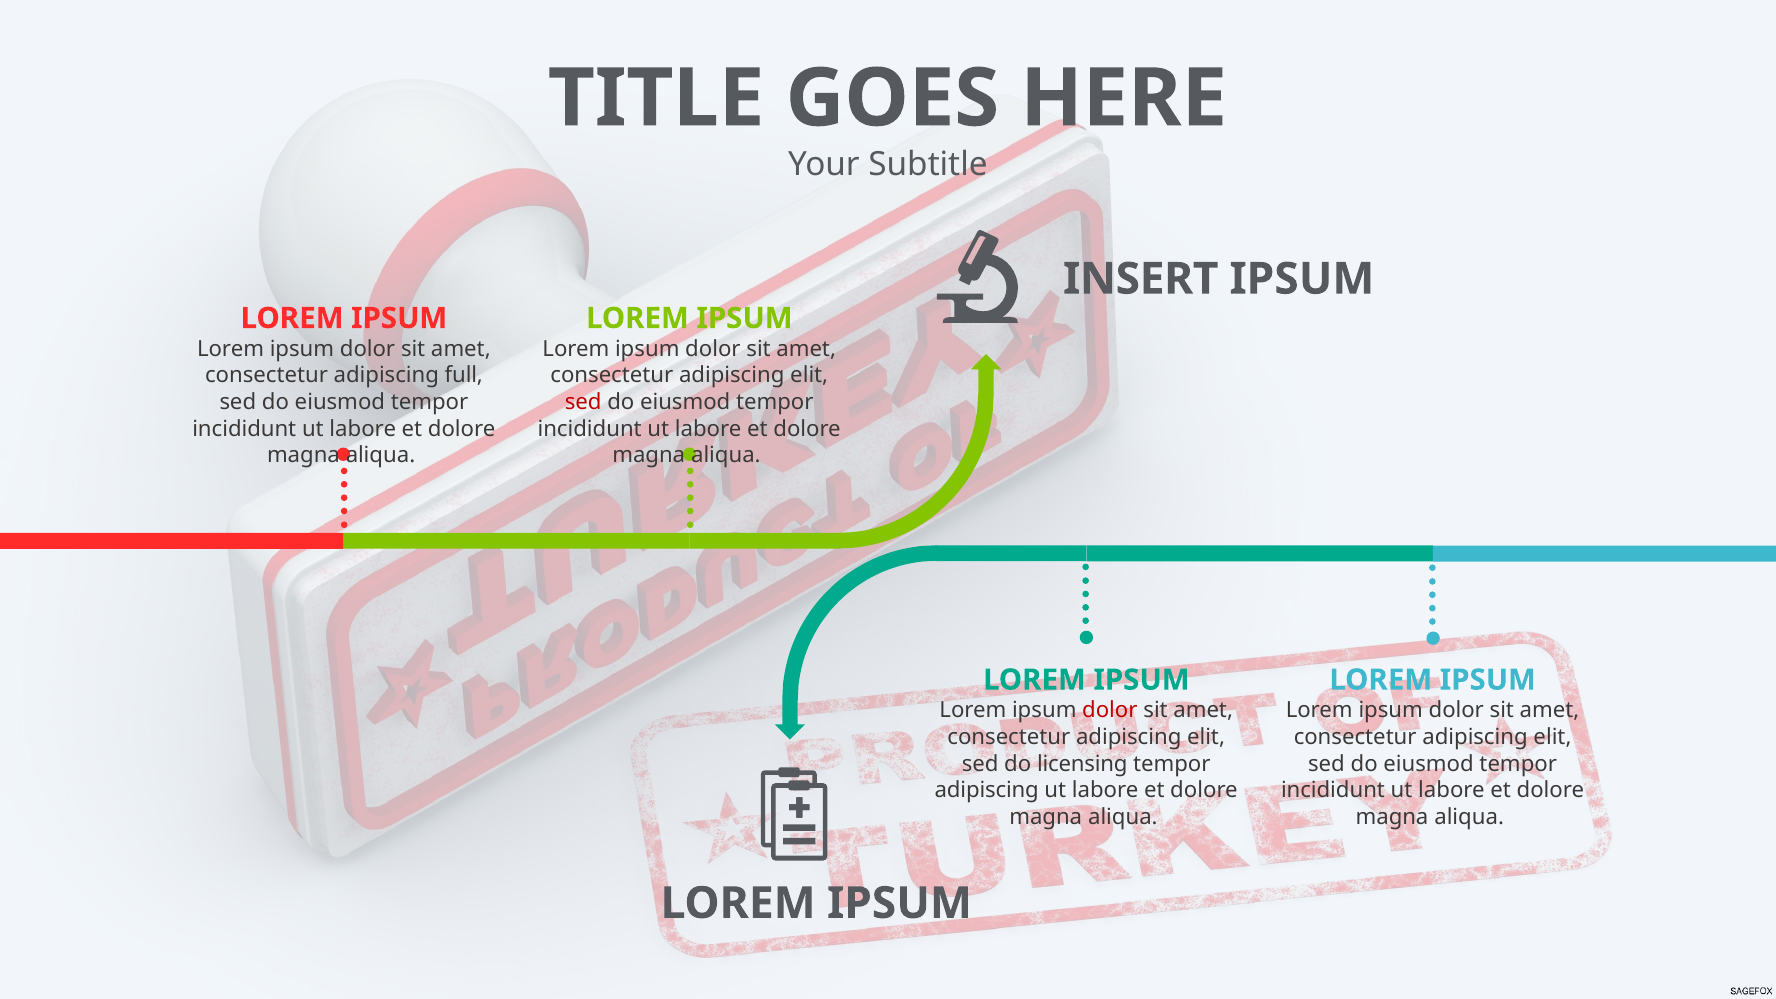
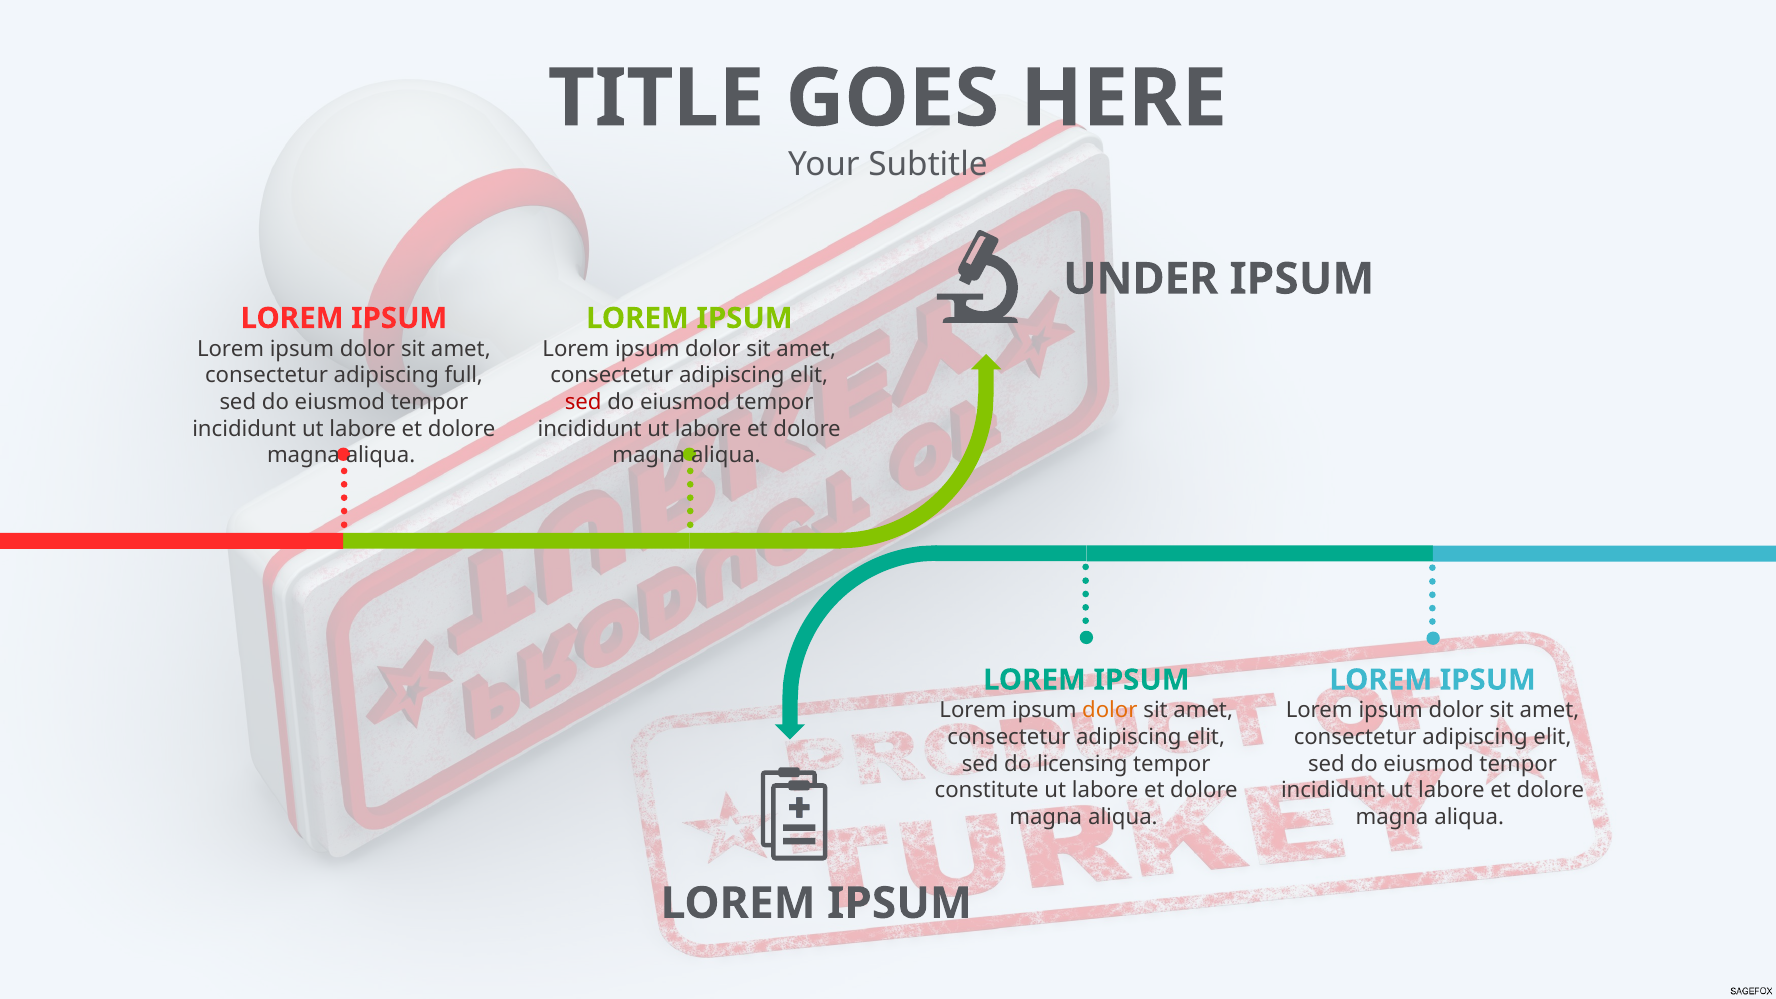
INSERT: INSERT -> UNDER
dolor at (1110, 710) colour: red -> orange
adipiscing at (987, 790): adipiscing -> constitute
